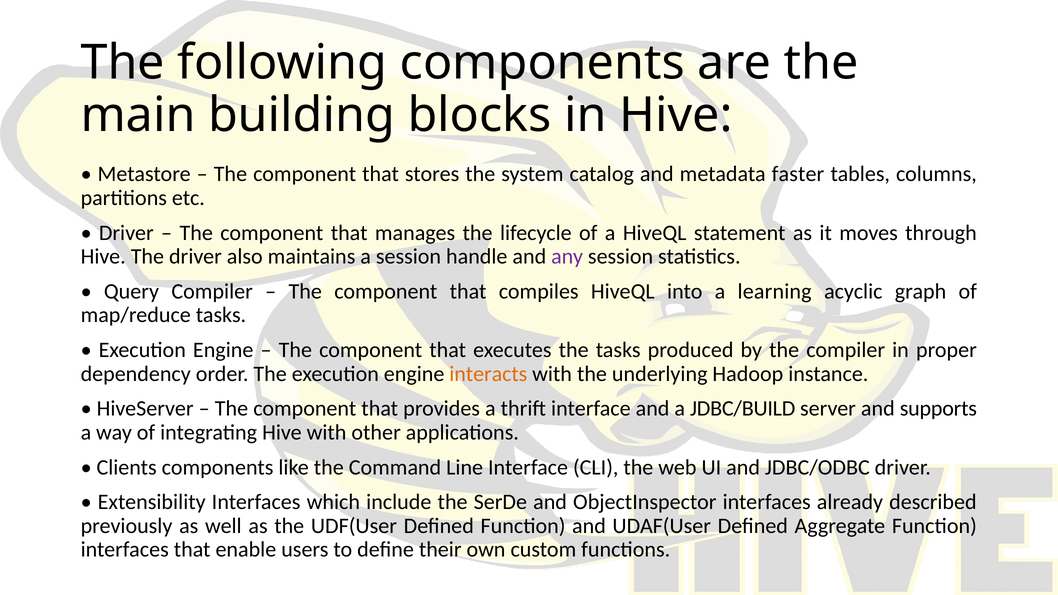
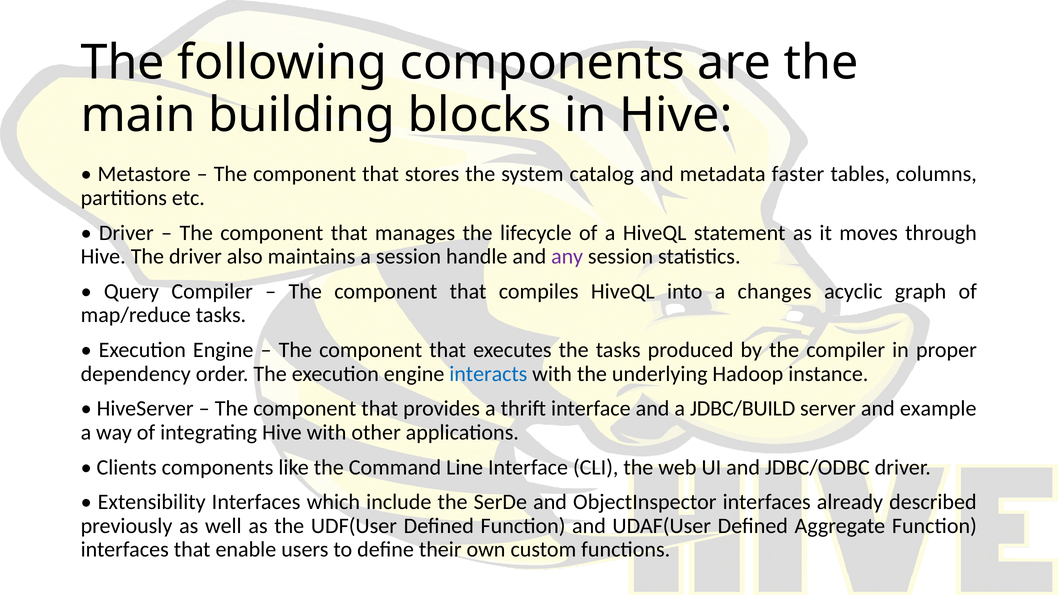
learning: learning -> changes
interacts colour: orange -> blue
supports: supports -> example
